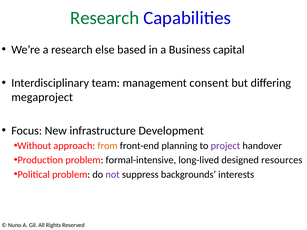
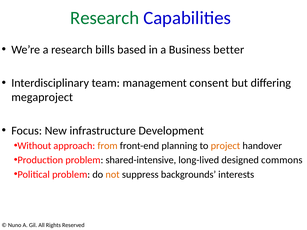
else: else -> bills
capital: capital -> better
project colour: purple -> orange
formal-intensive: formal-intensive -> shared-intensive
resources: resources -> commons
not colour: purple -> orange
